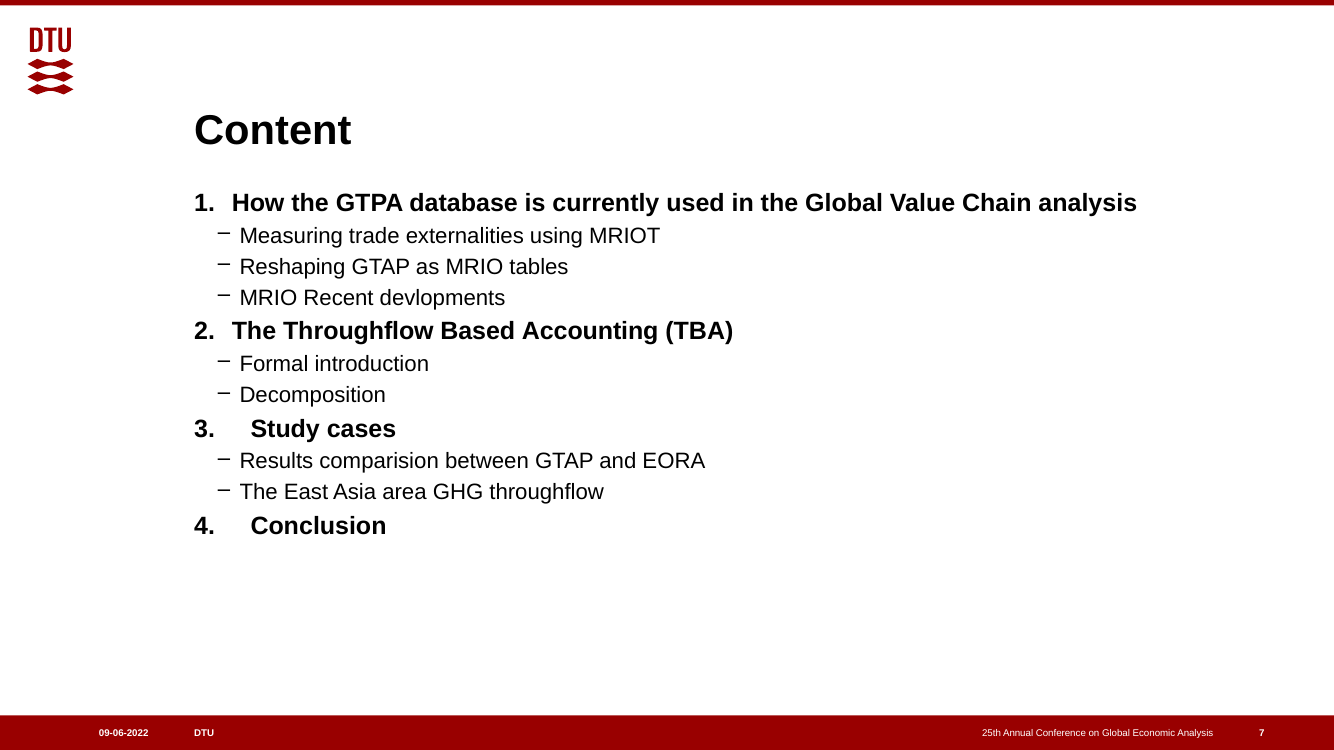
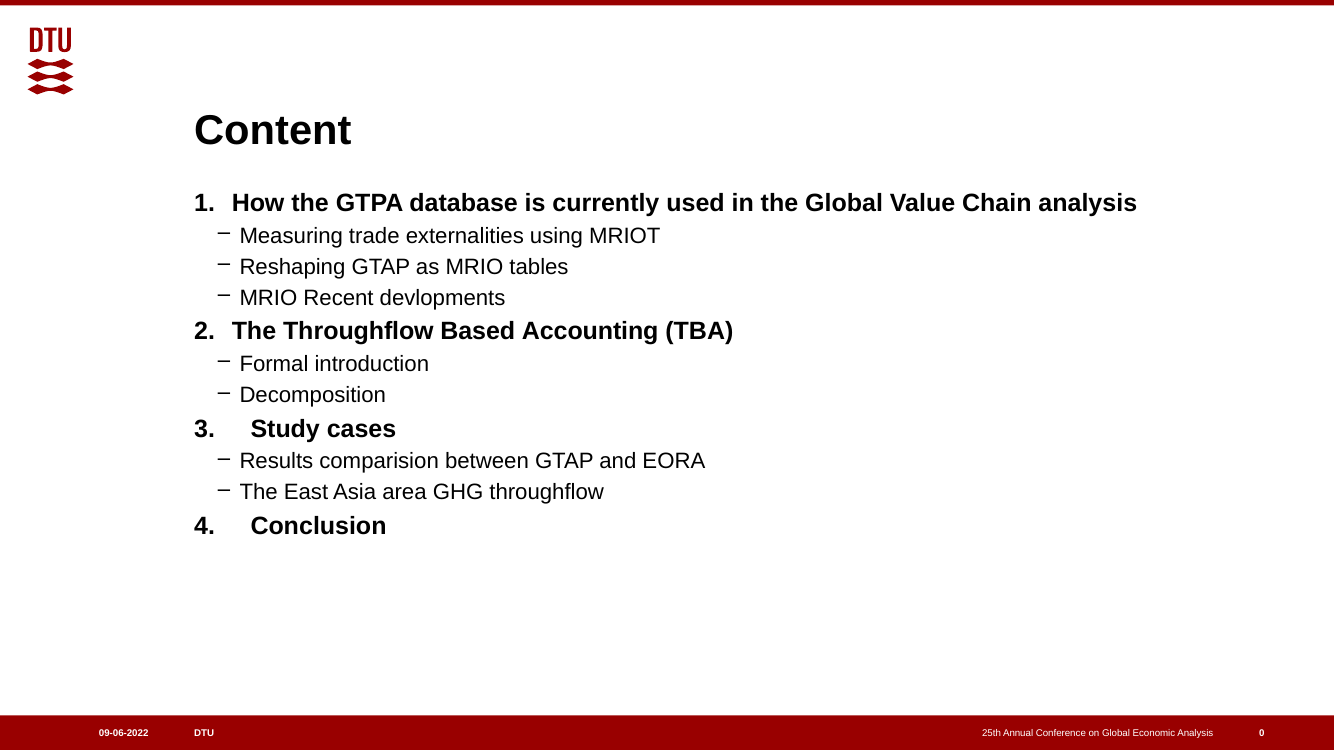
7: 7 -> 0
